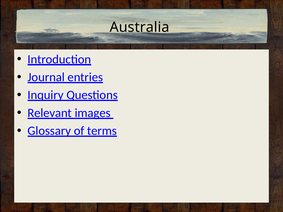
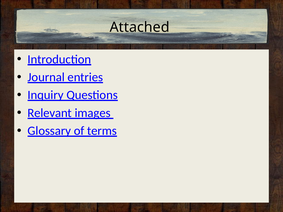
Australia: Australia -> Attached
